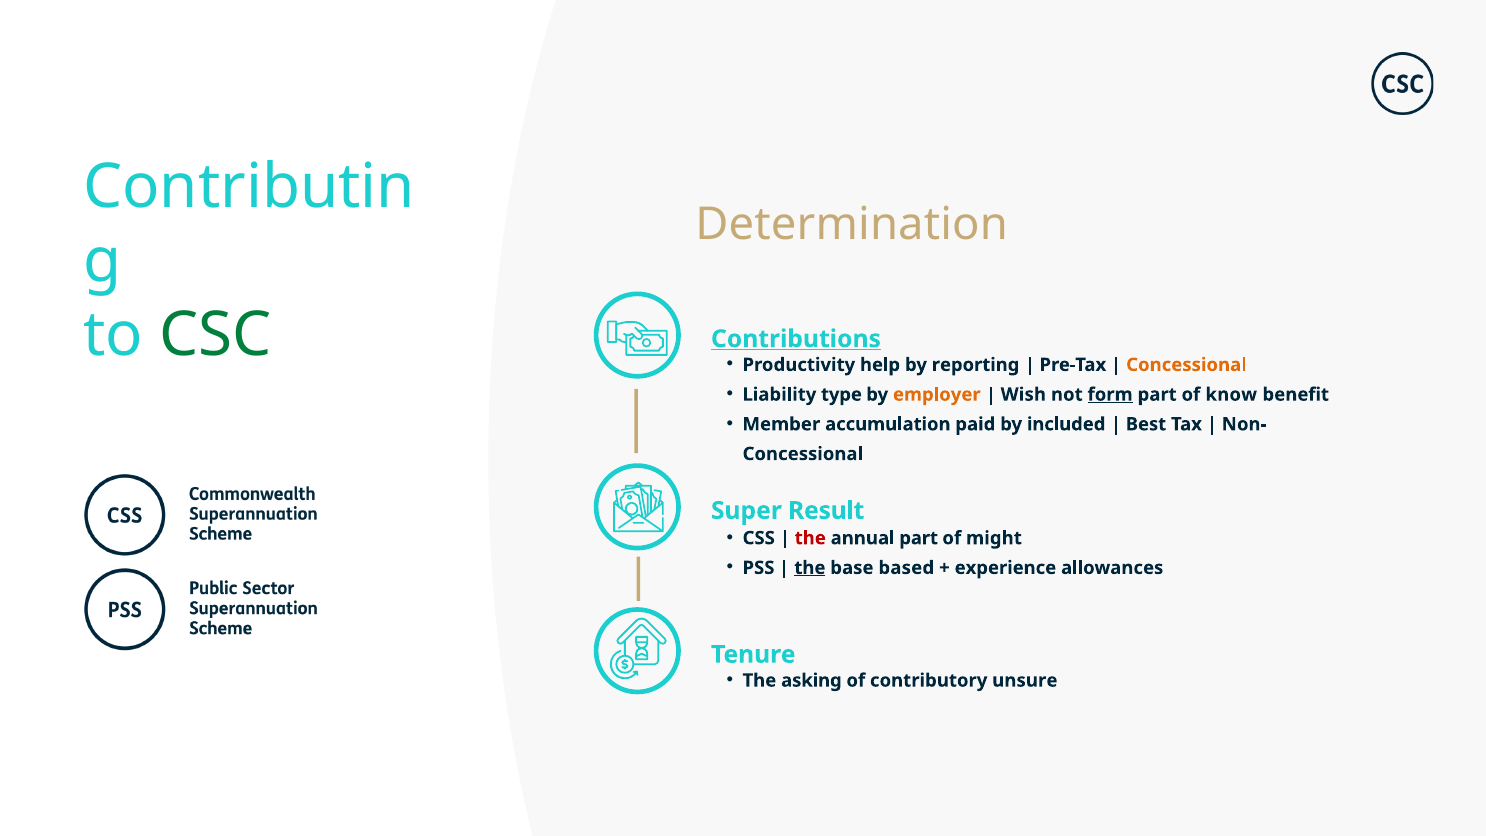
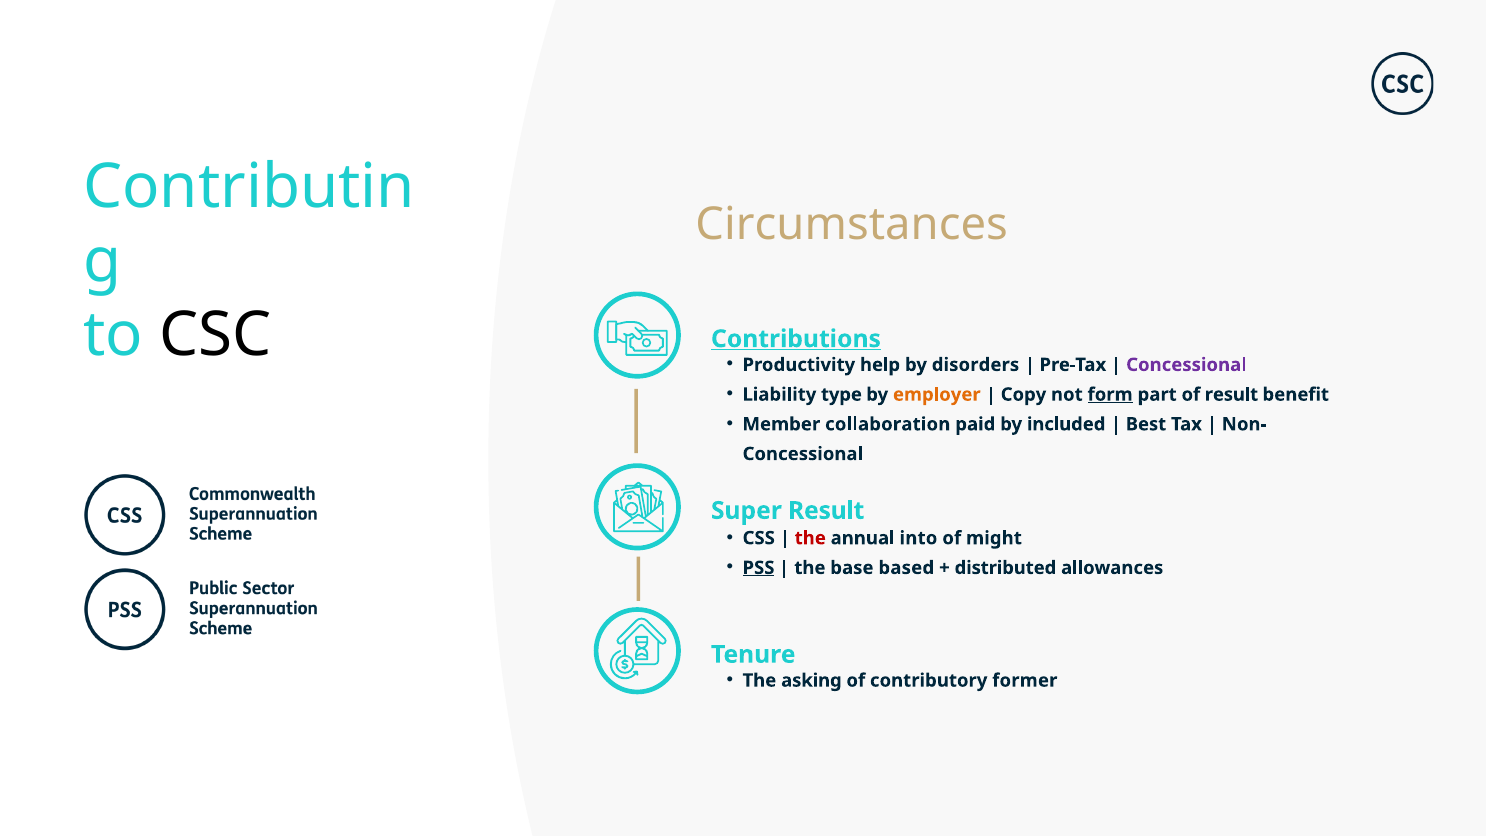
Determination: Determination -> Circumstances
CSC colour: green -> black
reporting: reporting -> disorders
Concessional at (1186, 365) colour: orange -> purple
Wish: Wish -> Copy
of know: know -> result
accumulation: accumulation -> collaboration
annual part: part -> into
PSS underline: none -> present
the at (810, 568) underline: present -> none
experience: experience -> distributed
unsure: unsure -> former
